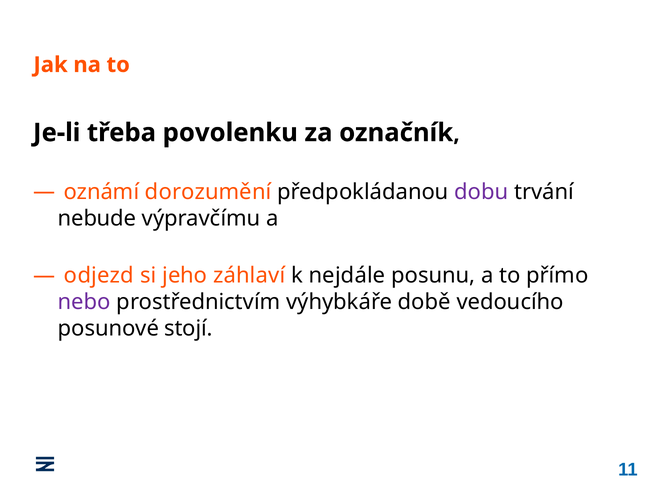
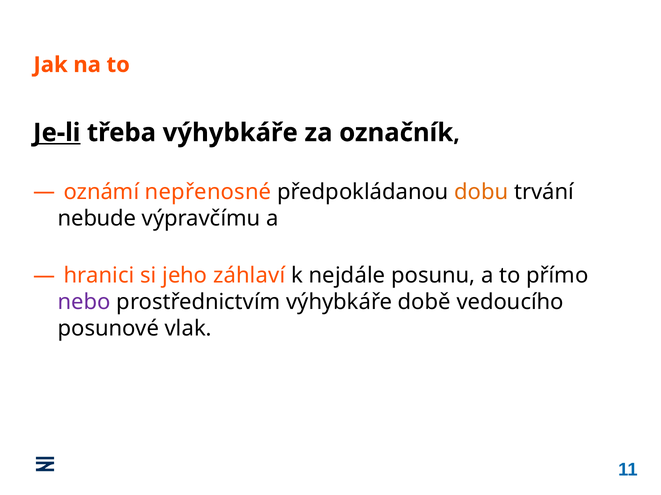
Je-li underline: none -> present
třeba povolenku: povolenku -> výhybkáře
dorozumění: dorozumění -> nepřenosné
dobu colour: purple -> orange
odjezd: odjezd -> hranici
stojí: stojí -> vlak
